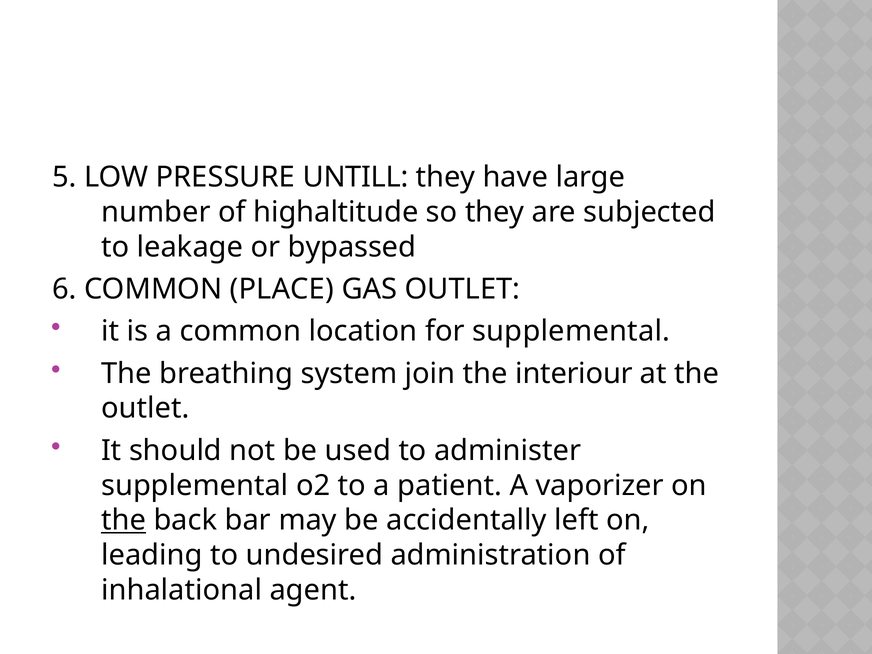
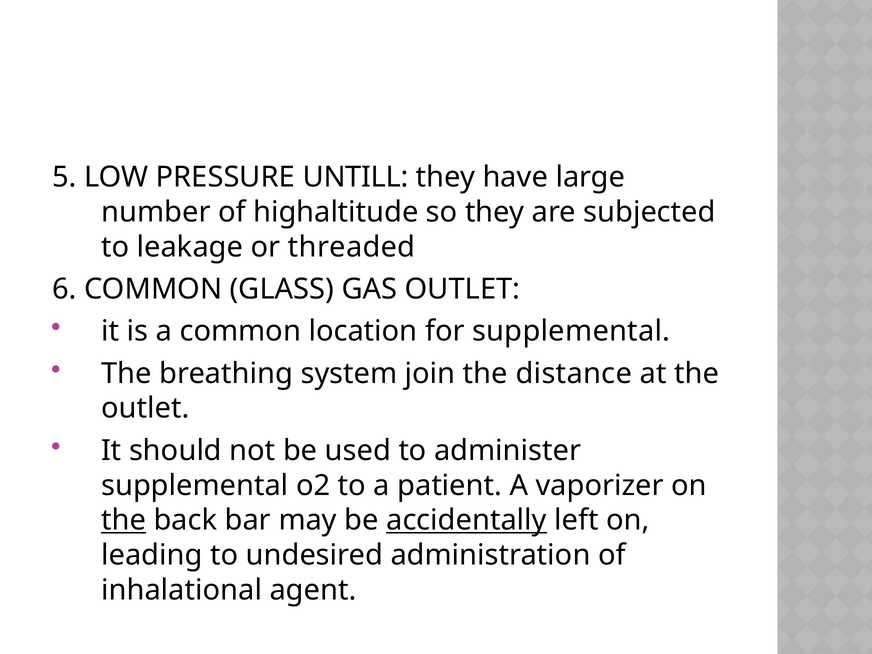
bypassed: bypassed -> threaded
PLACE: PLACE -> GLASS
interiour: interiour -> distance
accidentally underline: none -> present
